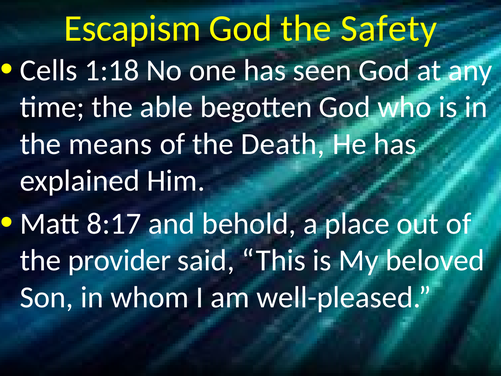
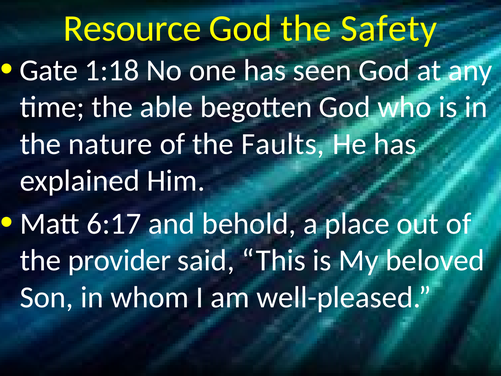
Escapism: Escapism -> Resource
Cells: Cells -> Gate
means: means -> nature
Death: Death -> Faults
8:17: 8:17 -> 6:17
